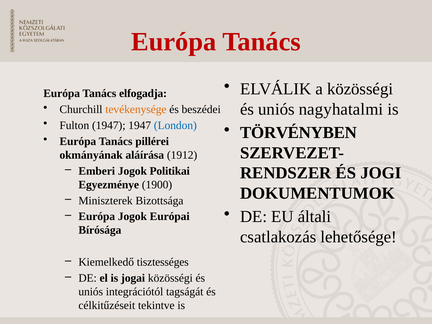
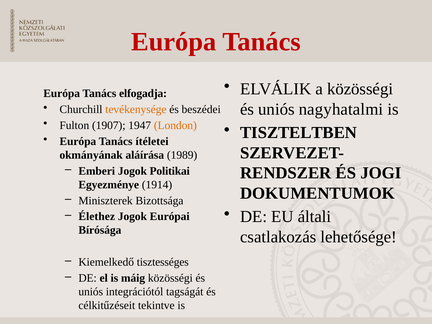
Fulton 1947: 1947 -> 1907
London colour: blue -> orange
TÖRVÉNYBEN: TÖRVÉNYBEN -> TISZTELTBEN
pillérei: pillérei -> ítéletei
1912: 1912 -> 1989
1900: 1900 -> 1914
Európa at (97, 217): Európa -> Élethez
jogai: jogai -> máig
